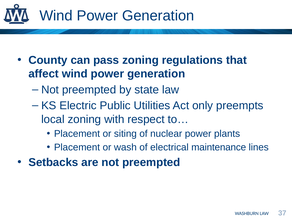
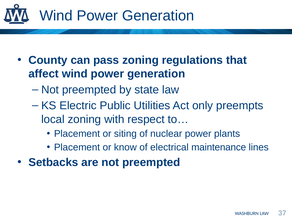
wash: wash -> know
